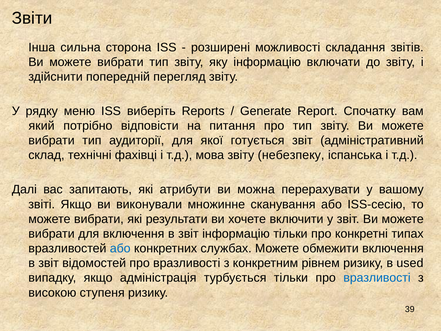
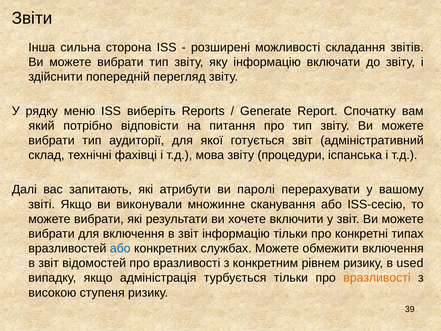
небезпеку: небезпеку -> процедури
можна: можна -> паролі
вразливості at (377, 278) colour: blue -> orange
